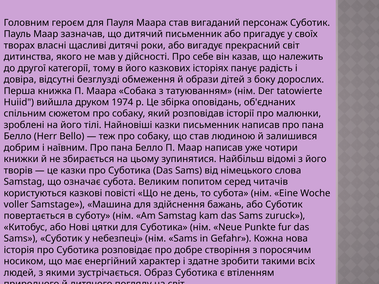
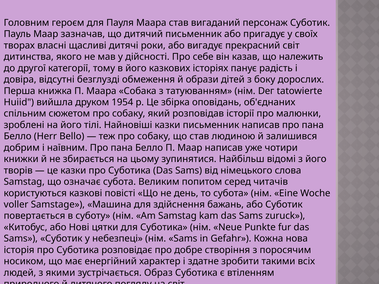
1974: 1974 -> 1954
